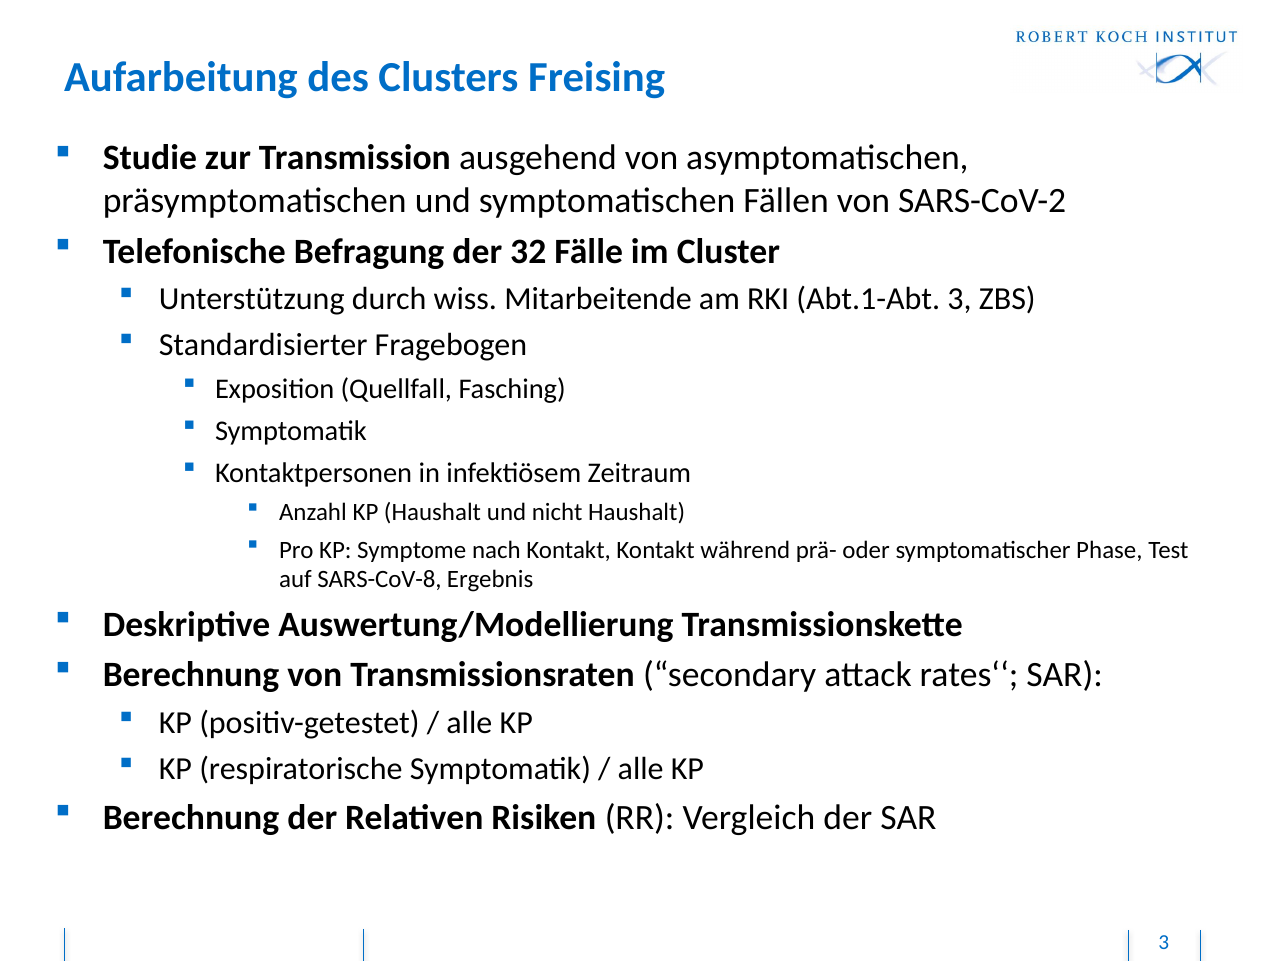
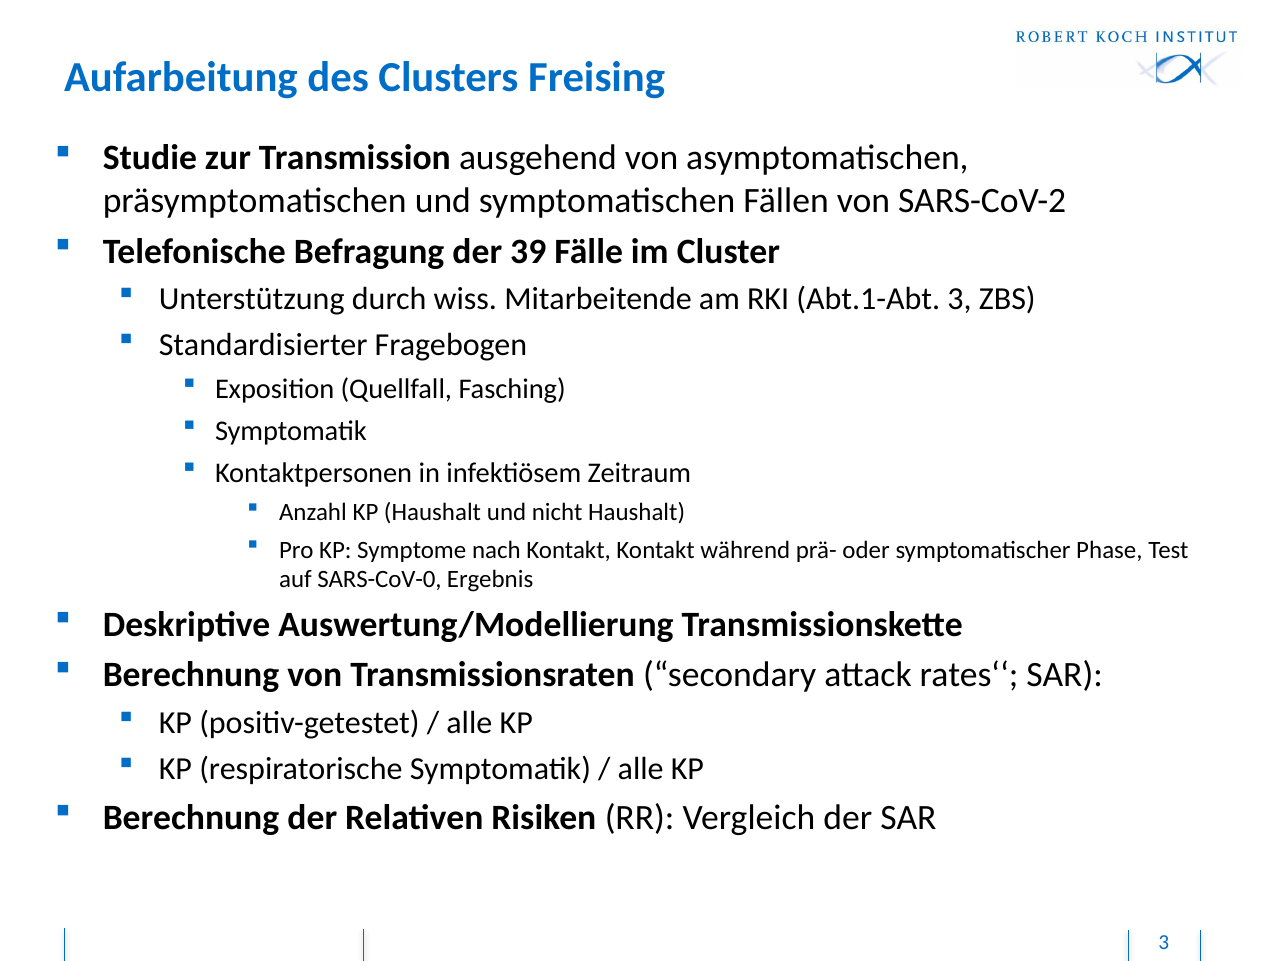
32: 32 -> 39
SARS-CoV-8: SARS-CoV-8 -> SARS-CoV-0
